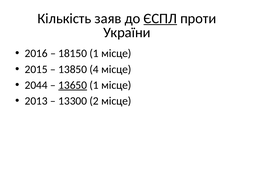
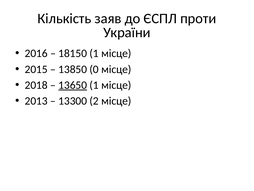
ЄСПЛ underline: present -> none
4: 4 -> 0
2044: 2044 -> 2018
